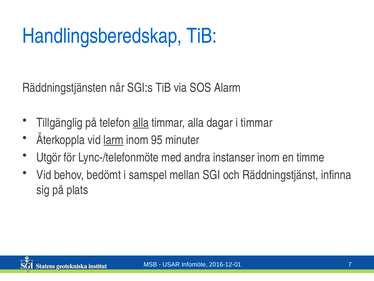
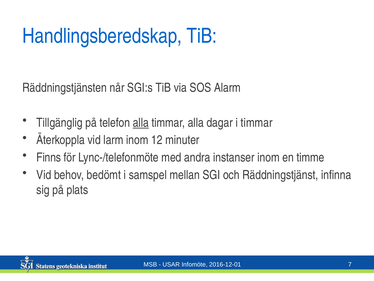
larm underline: present -> none
95: 95 -> 12
Utgör: Utgör -> Finns
